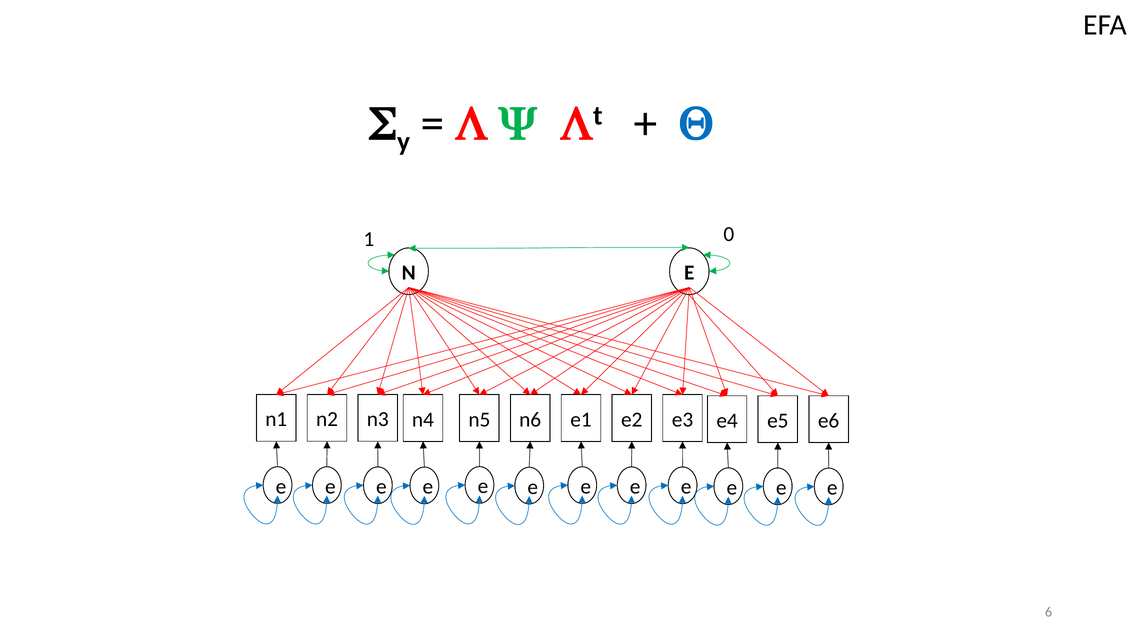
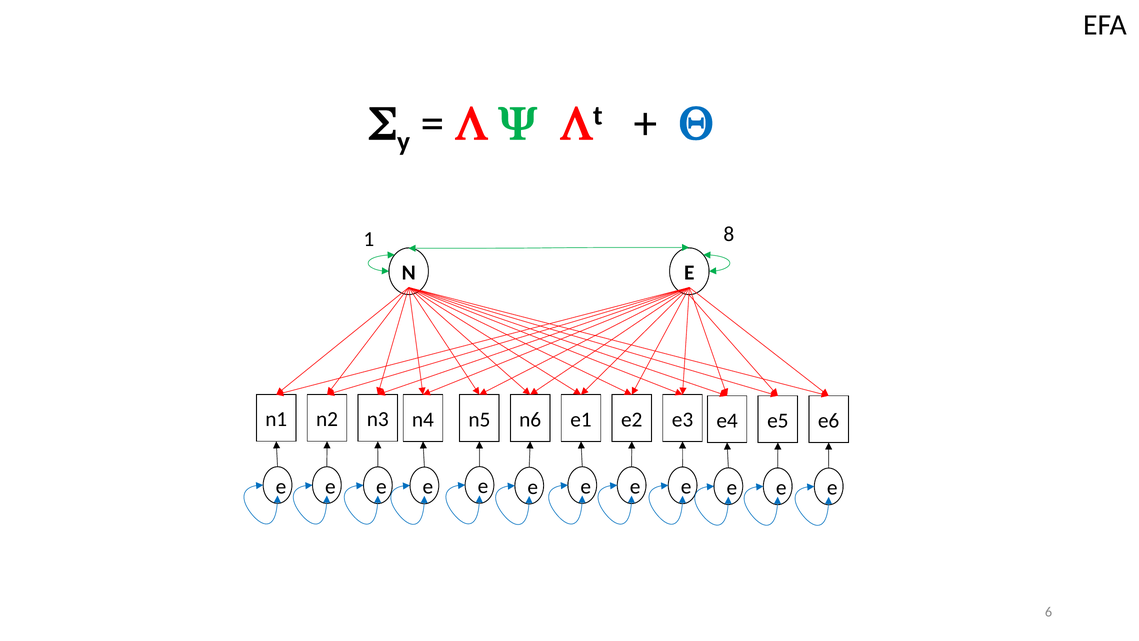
0: 0 -> 8
